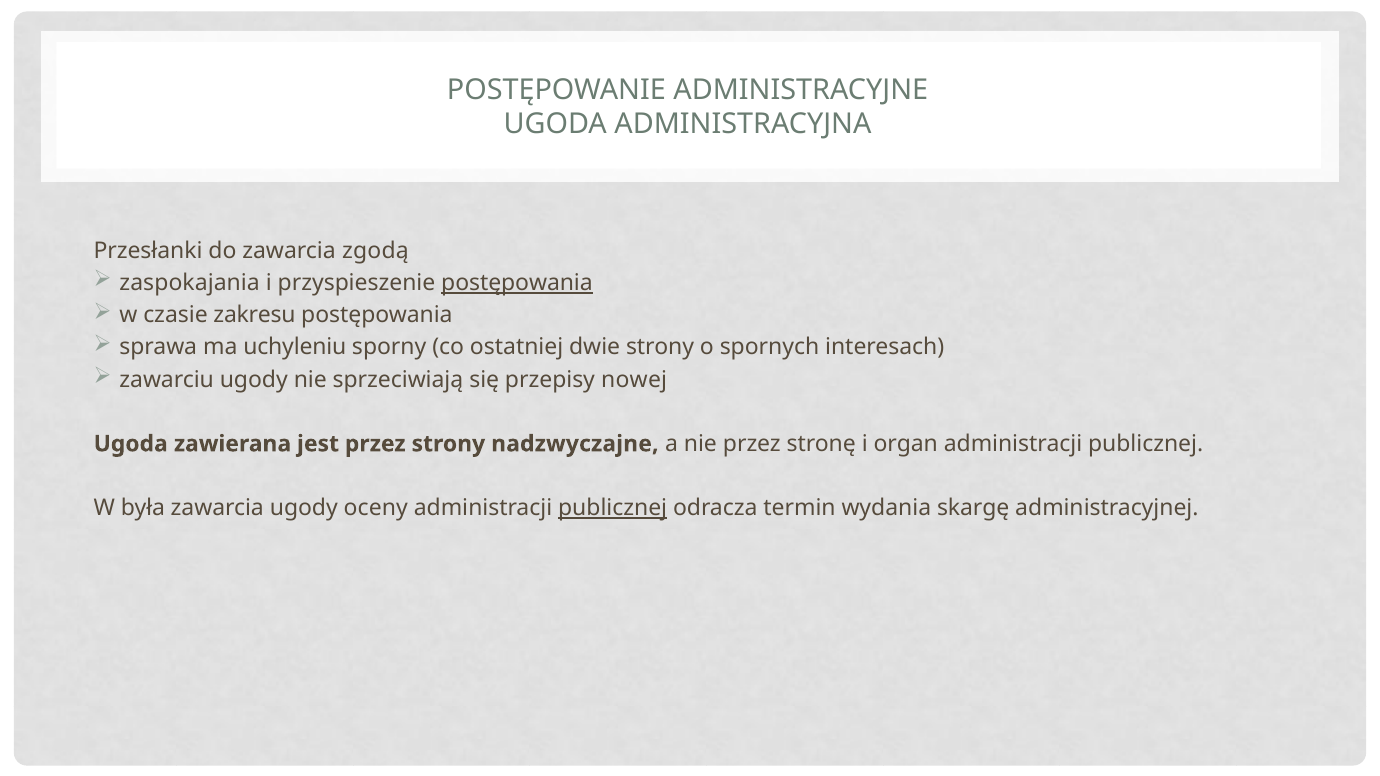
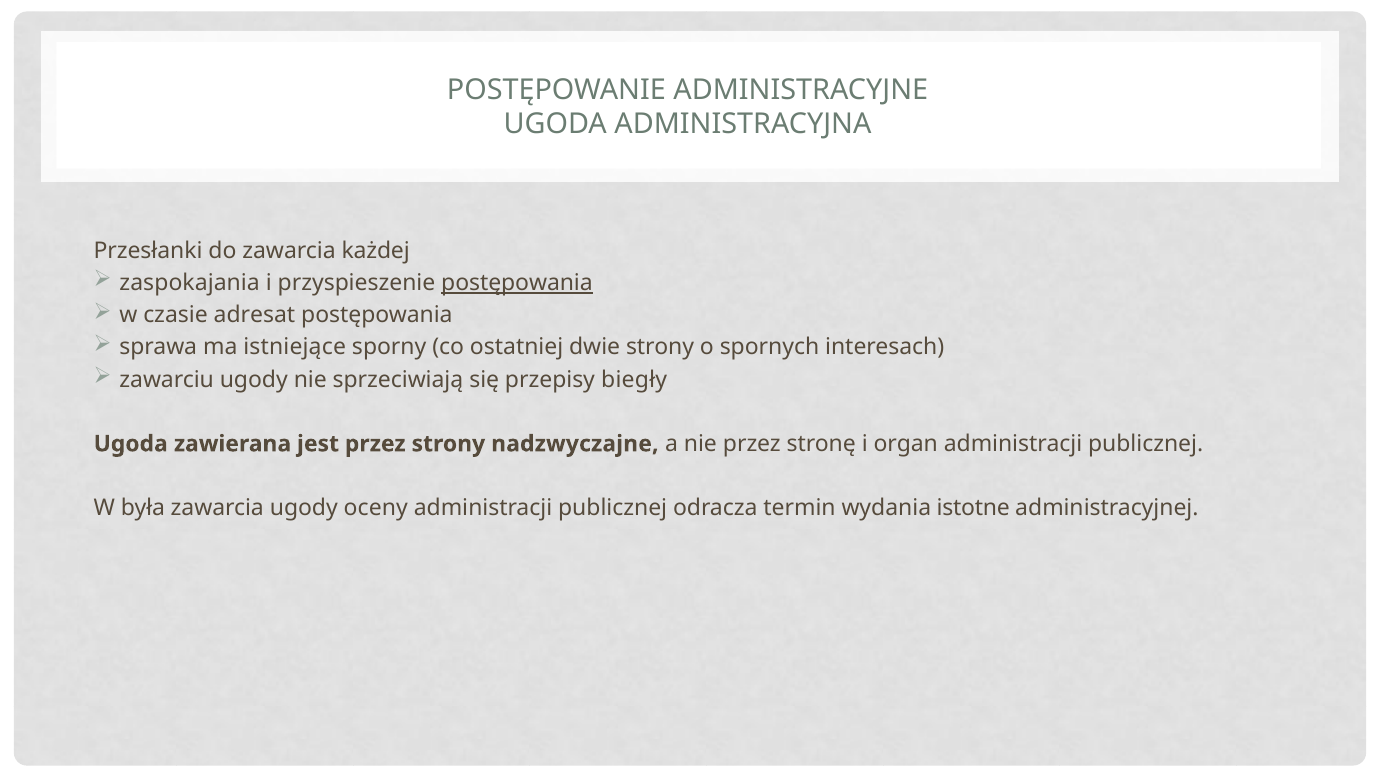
zgodą: zgodą -> każdej
zakresu: zakresu -> adresat
uchyleniu: uchyleniu -> istniejące
nowej: nowej -> biegły
publicznej at (613, 508) underline: present -> none
skargę: skargę -> istotne
